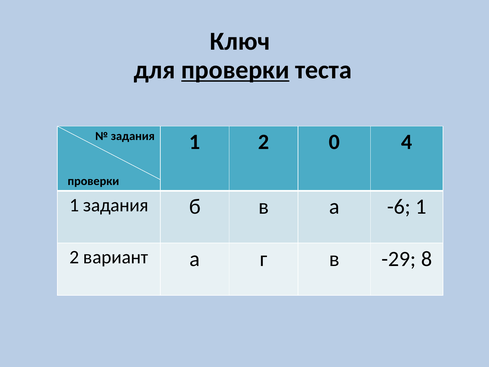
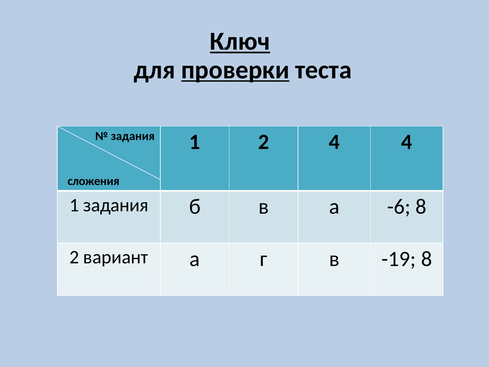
Ключ underline: none -> present
2 0: 0 -> 4
проверки at (93, 181): проверки -> сложения
-6 1: 1 -> 8
-29: -29 -> -19
